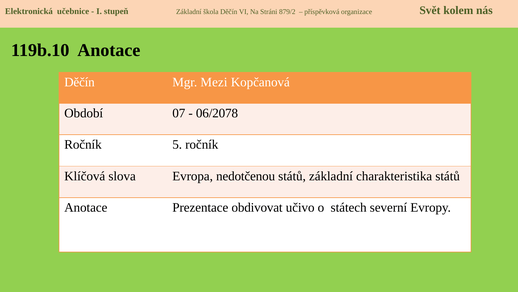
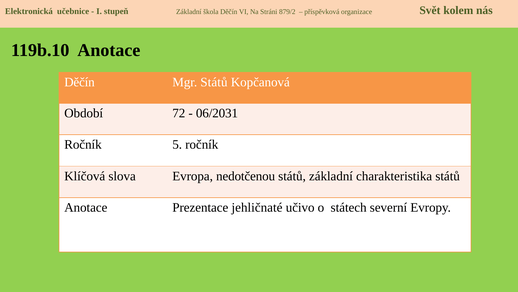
Mgr Mezi: Mezi -> Států
07: 07 -> 72
06/2078: 06/2078 -> 06/2031
obdivovat: obdivovat -> jehličnaté
